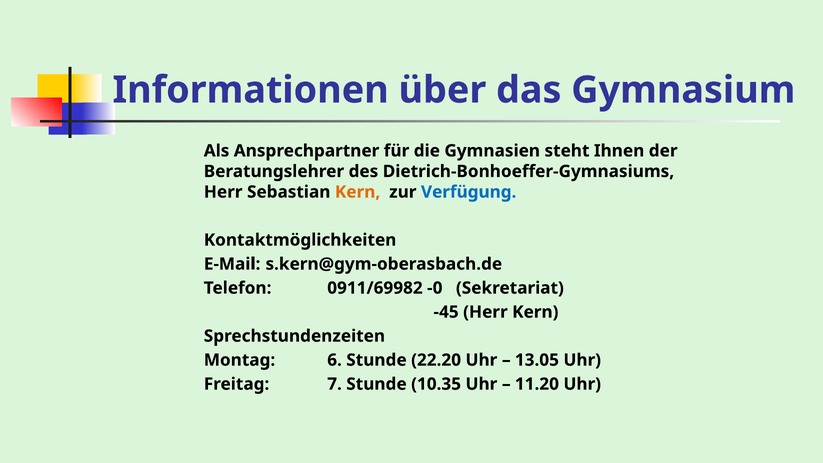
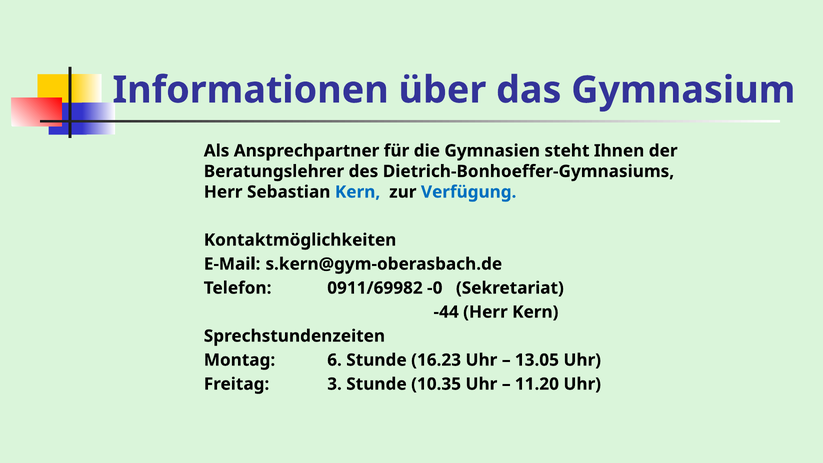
Kern at (358, 192) colour: orange -> blue
-45: -45 -> -44
22.20: 22.20 -> 16.23
7: 7 -> 3
